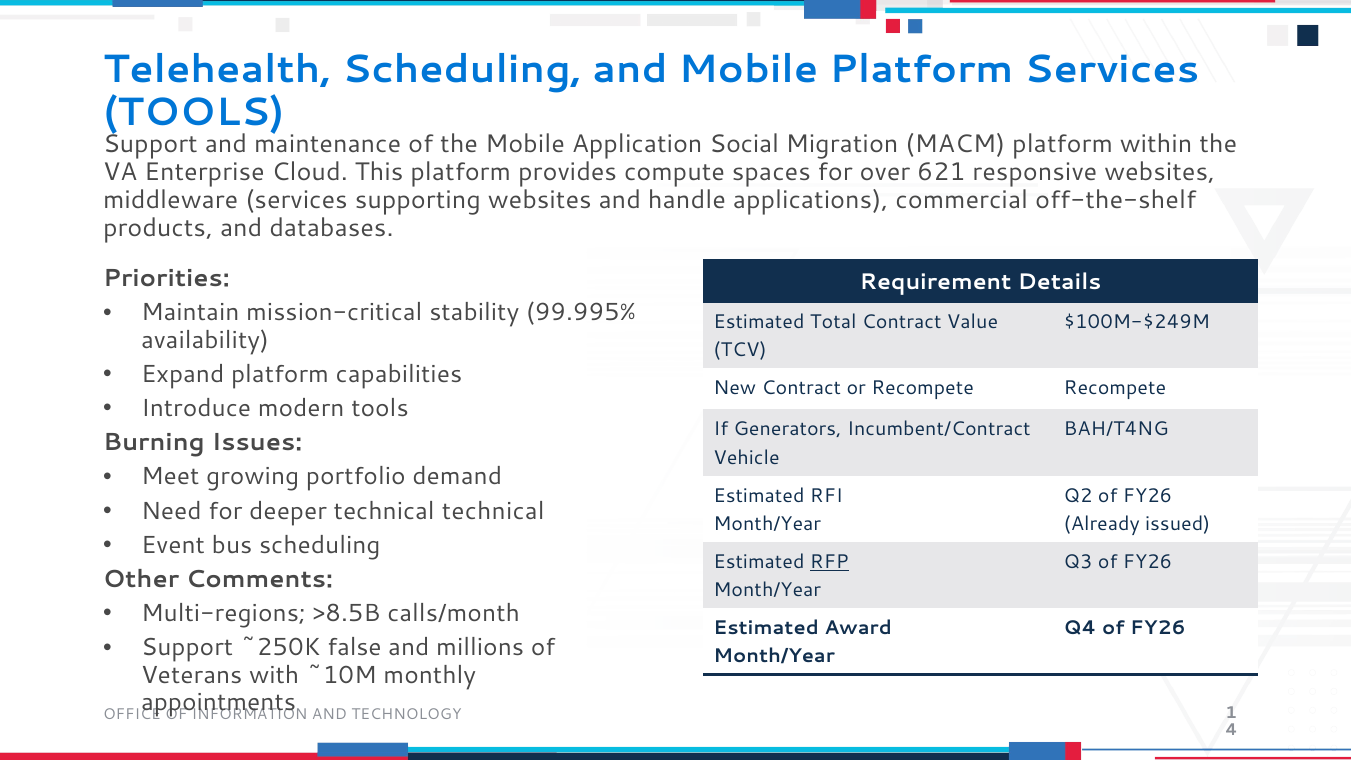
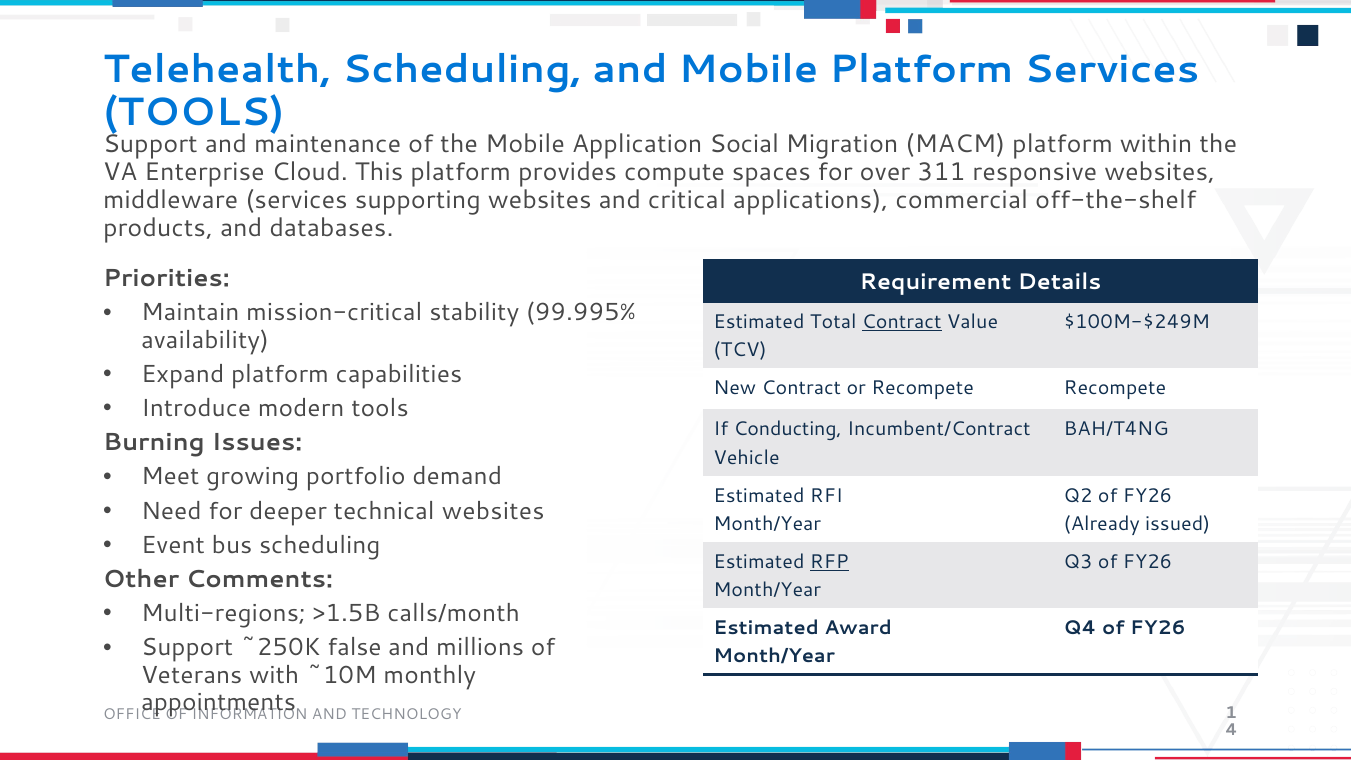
621: 621 -> 311
handle: handle -> critical
Contract at (902, 322) underline: none -> present
Generators: Generators -> Conducting
technical technical: technical -> websites
>8.5B: >8.5B -> >1.5B
